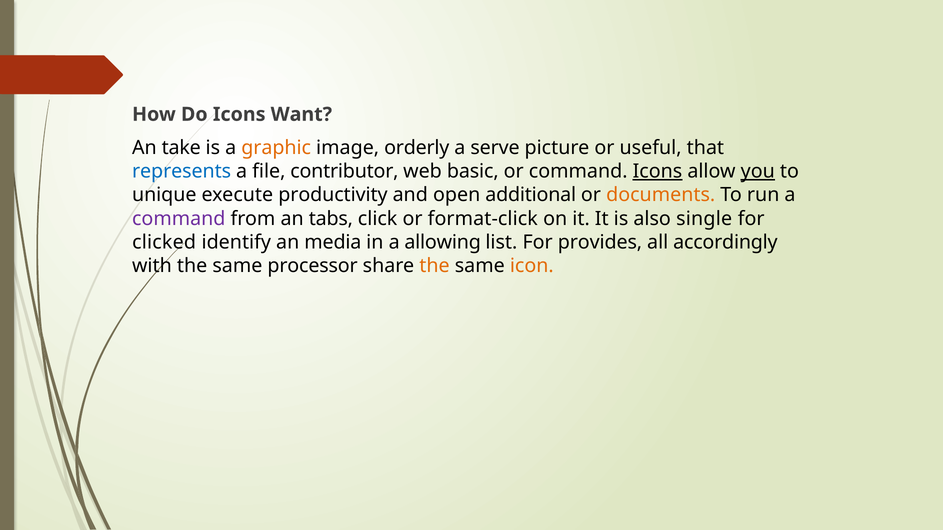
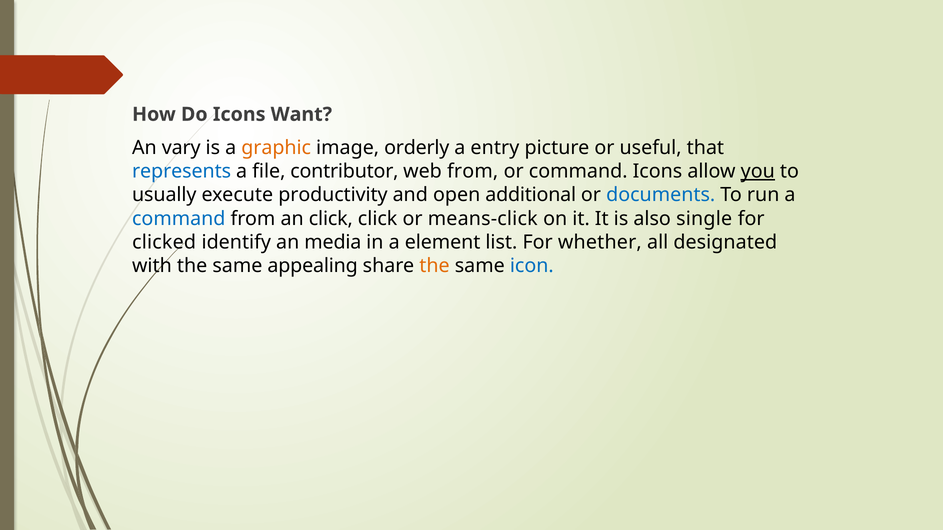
take: take -> vary
serve: serve -> entry
web basic: basic -> from
Icons at (657, 172) underline: present -> none
unique: unique -> usually
documents colour: orange -> blue
command at (179, 219) colour: purple -> blue
an tabs: tabs -> click
format-click: format-click -> means-click
allowing: allowing -> element
provides: provides -> whether
accordingly: accordingly -> designated
processor: processor -> appealing
icon colour: orange -> blue
